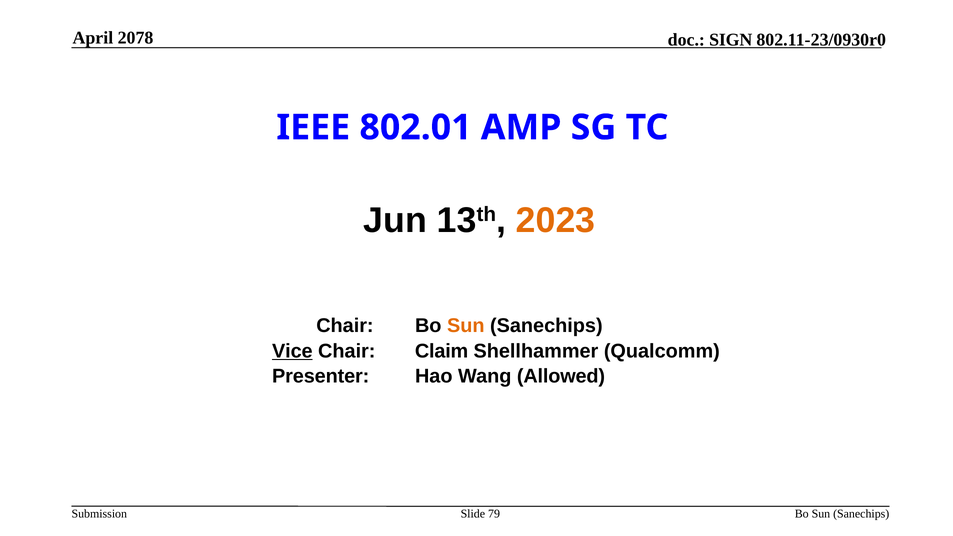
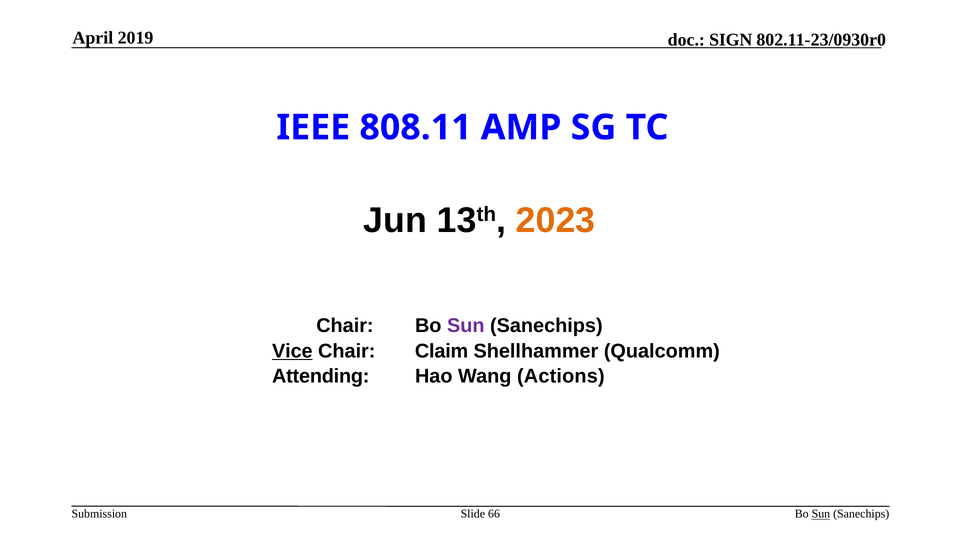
2078: 2078 -> 2019
802.01: 802.01 -> 808.11
Sun at (466, 326) colour: orange -> purple
Presenter: Presenter -> Attending
Allowed: Allowed -> Actions
79: 79 -> 66
Sun at (821, 514) underline: none -> present
